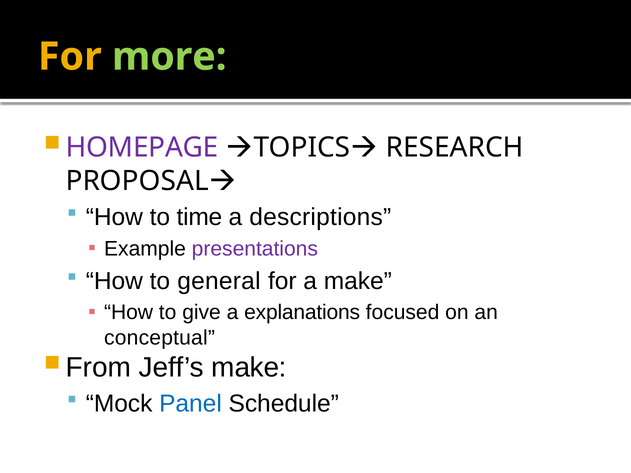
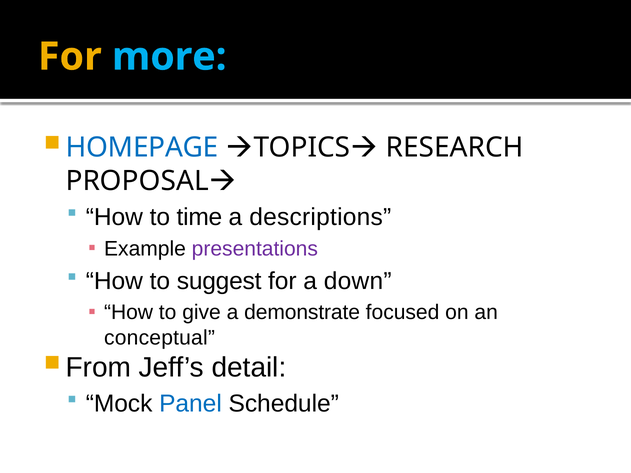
more colour: light green -> light blue
HOMEPAGE colour: purple -> blue
general: general -> suggest
a make: make -> down
explanations: explanations -> demonstrate
Jeff’s make: make -> detail
